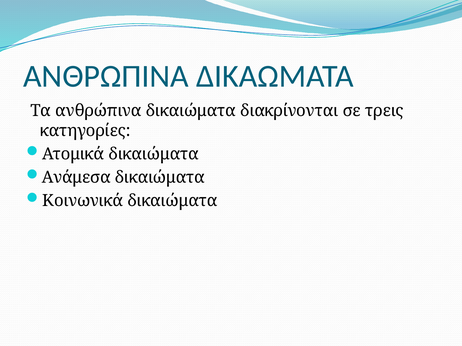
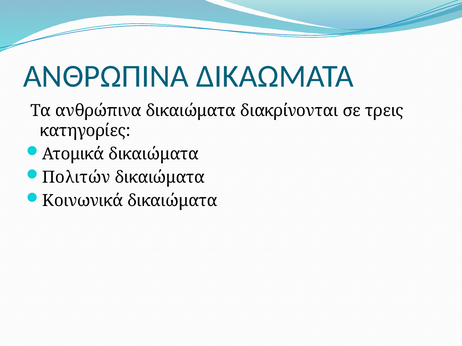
Ανάμεσα: Ανάμεσα -> Πολιτών
